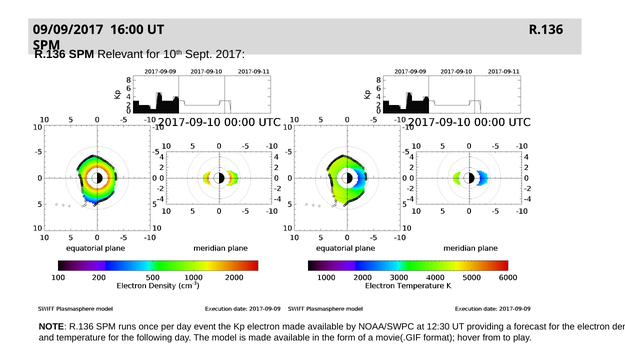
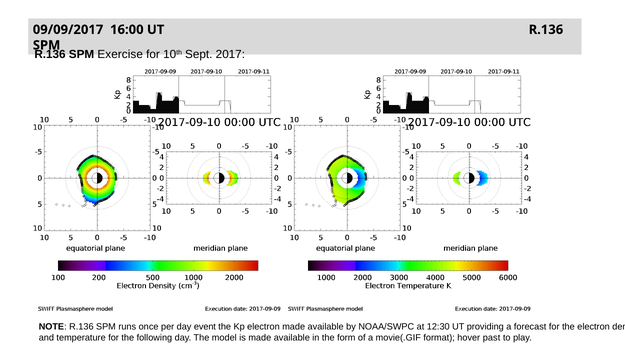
Relevant: Relevant -> Exercise
from: from -> past
